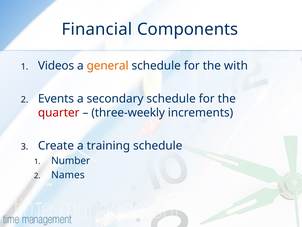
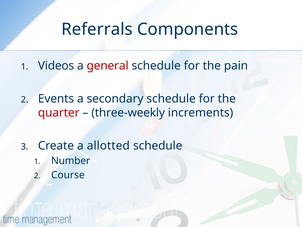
Financial: Financial -> Referrals
general colour: orange -> red
with: with -> pain
training: training -> allotted
Names: Names -> Course
